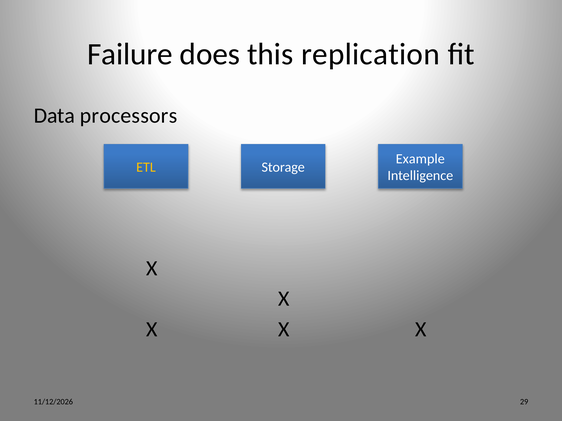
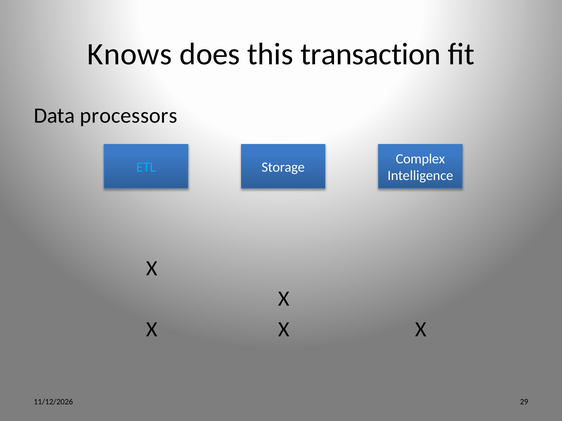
Failure: Failure -> Knows
replication: replication -> transaction
Example: Example -> Complex
ETL colour: yellow -> light blue
